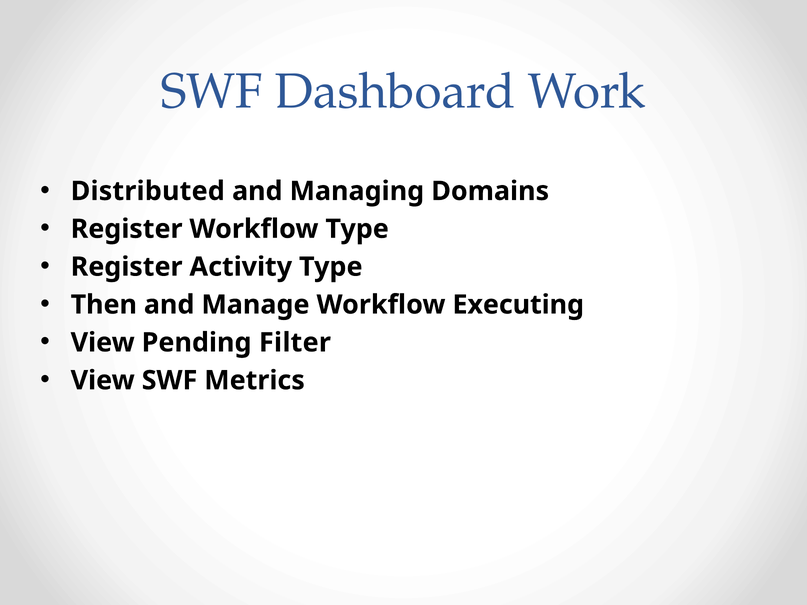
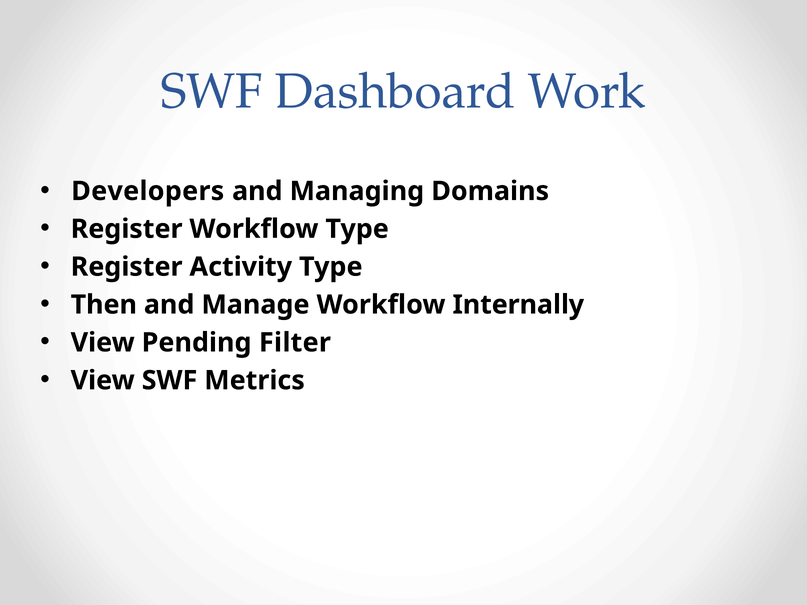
Distributed: Distributed -> Developers
Executing: Executing -> Internally
